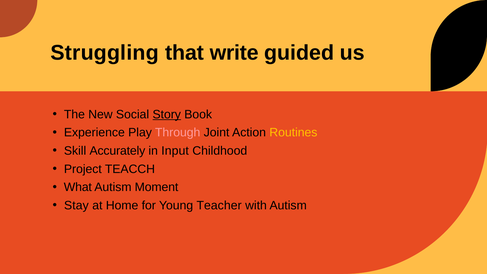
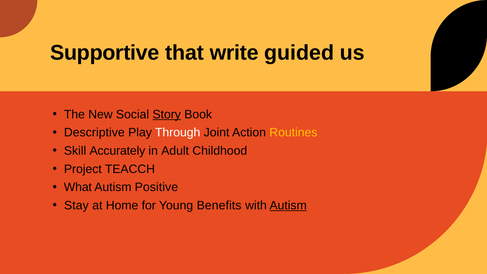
Struggling: Struggling -> Supportive
Experience: Experience -> Descriptive
Through colour: pink -> white
Input: Input -> Adult
Moment: Moment -> Positive
Teacher: Teacher -> Benefits
Autism at (288, 205) underline: none -> present
